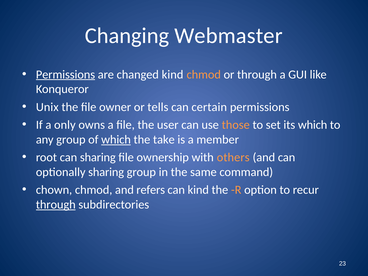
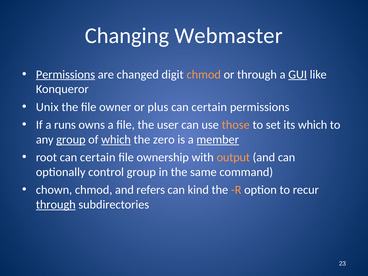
changed kind: kind -> digit
GUI underline: none -> present
tells: tells -> plus
only: only -> runs
group at (71, 139) underline: none -> present
take: take -> zero
member underline: none -> present
root can sharing: sharing -> certain
others: others -> output
optionally sharing: sharing -> control
